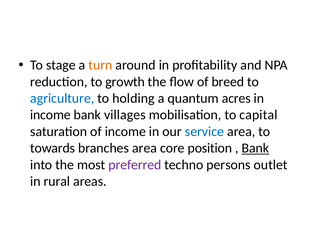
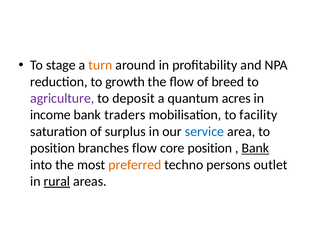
agriculture colour: blue -> purple
holding: holding -> deposit
villages: villages -> traders
capital: capital -> facility
of income: income -> surplus
towards at (53, 148): towards -> position
branches area: area -> flow
preferred colour: purple -> orange
rural underline: none -> present
